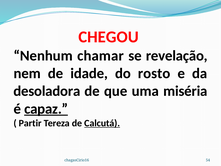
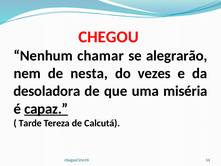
revelação: revelação -> alegrarão
idade: idade -> nesta
rosto: rosto -> vezes
Partir: Partir -> Tarde
Calcutá underline: present -> none
